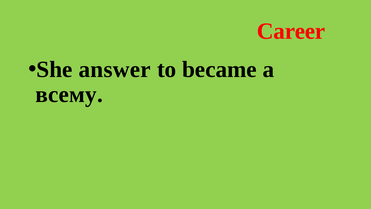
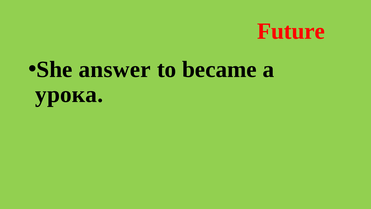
Career: Career -> Future
всему: всему -> урока
